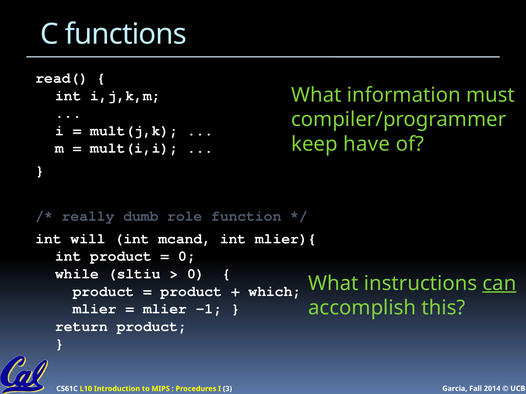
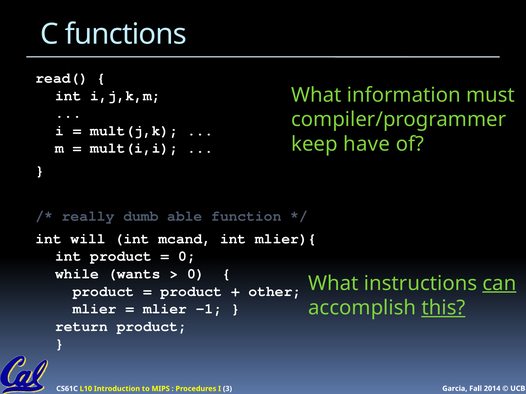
role: role -> able
sltiu: sltiu -> wants
which: which -> other
this underline: none -> present
